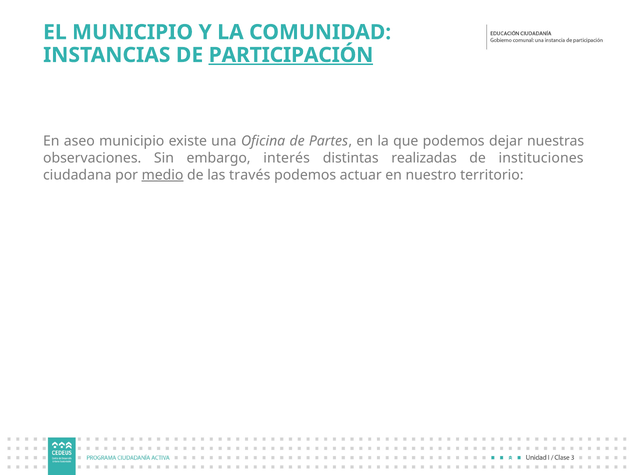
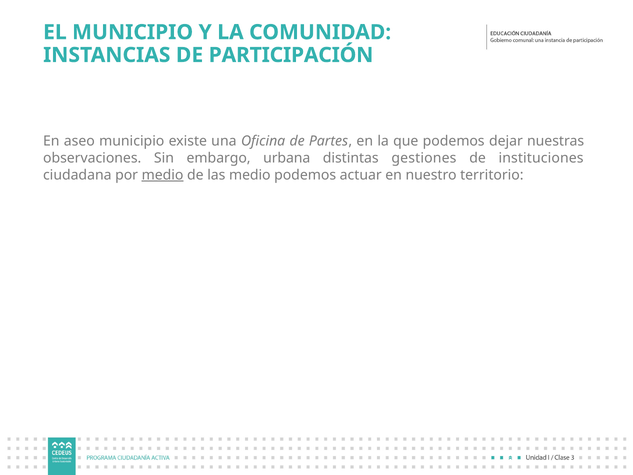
PARTICIPACIÓN underline: present -> none
interés: interés -> urbana
realizadas: realizadas -> gestiones
las través: través -> medio
